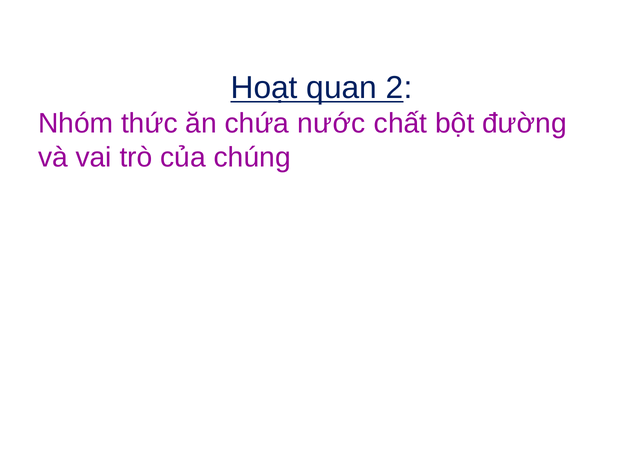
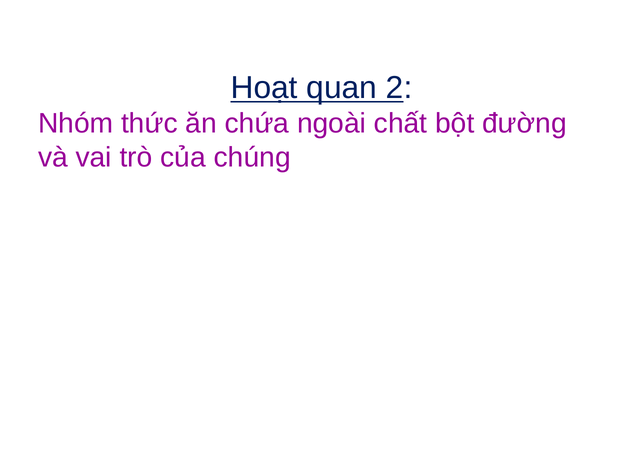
nước: nước -> ngoài
